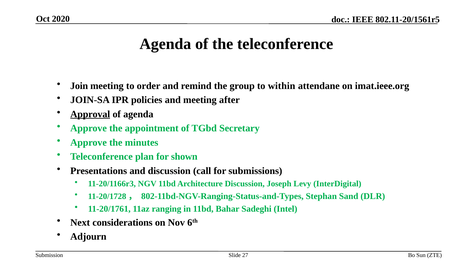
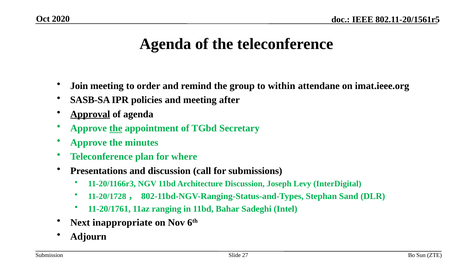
JOIN-SA: JOIN-SA -> SASB-SA
the at (116, 128) underline: none -> present
shown: shown -> where
considerations: considerations -> inappropriate
